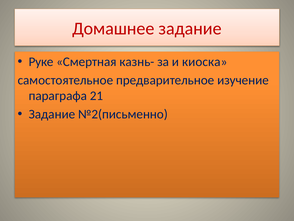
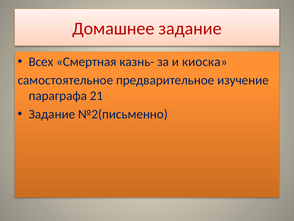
Руке: Руке -> Всех
